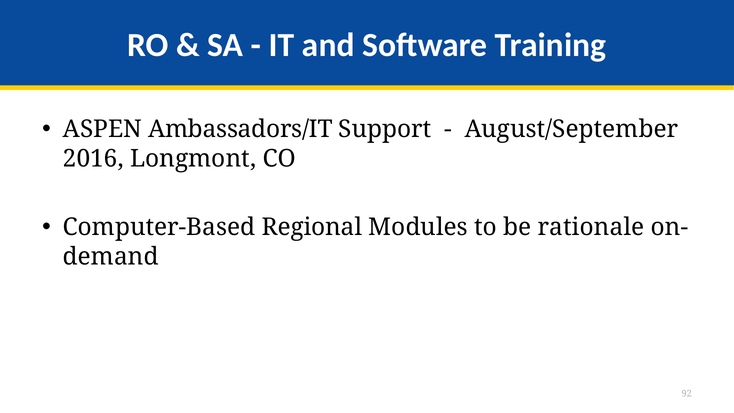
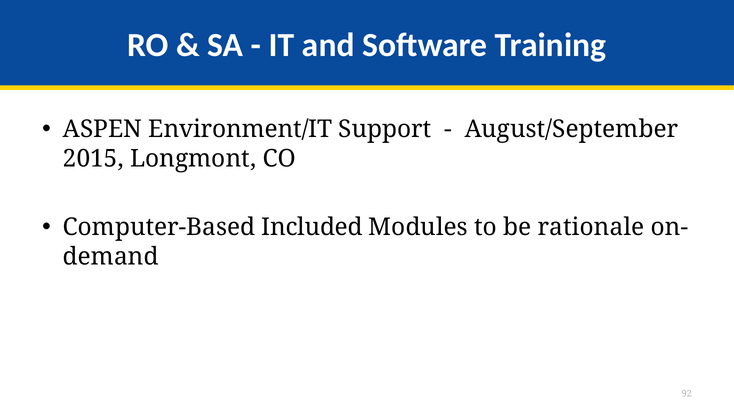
Ambassadors/IT: Ambassadors/IT -> Environment/IT
2016: 2016 -> 2015
Regional: Regional -> Included
